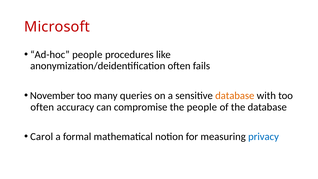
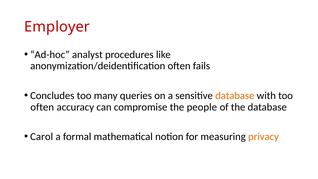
Microsoft: Microsoft -> Employer
Ad-hoc people: people -> analyst
November: November -> Concludes
privacy colour: blue -> orange
